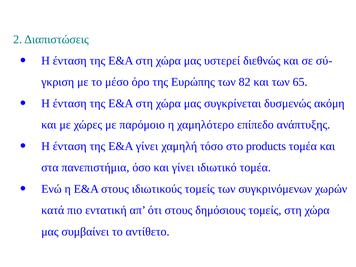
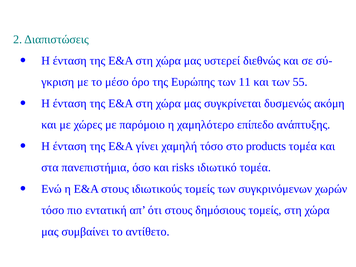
82: 82 -> 11
65: 65 -> 55
και γίνει: γίνει -> risks
κατά at (53, 210): κατά -> τόσο
